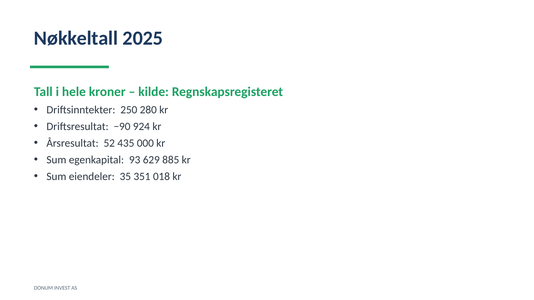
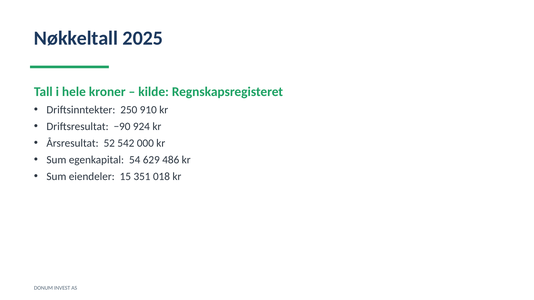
280: 280 -> 910
435: 435 -> 542
93: 93 -> 54
885: 885 -> 486
35: 35 -> 15
